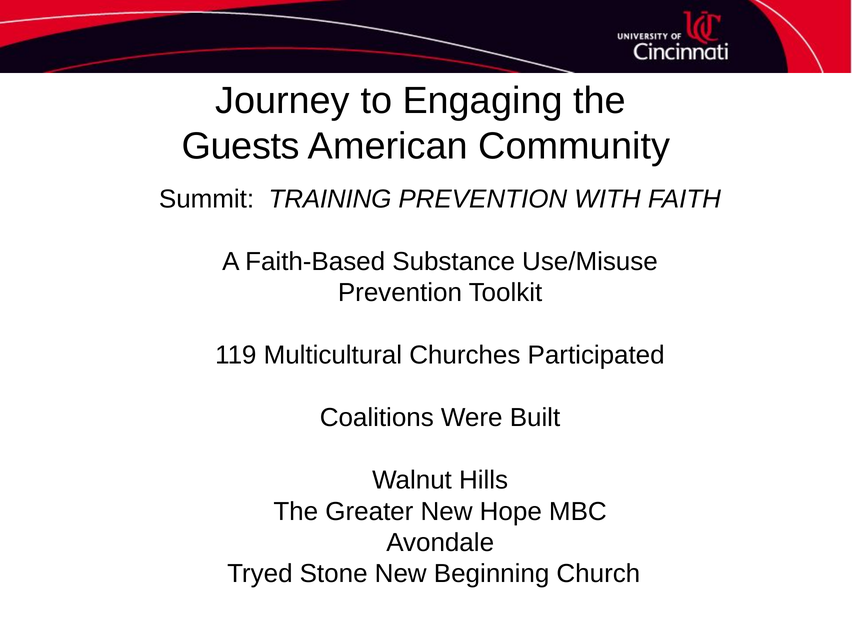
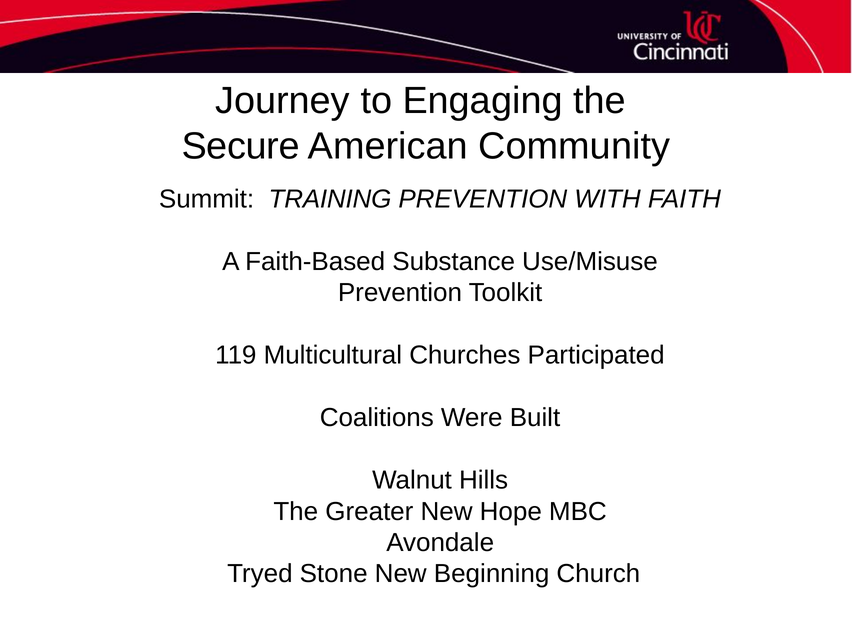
Guests: Guests -> Secure
